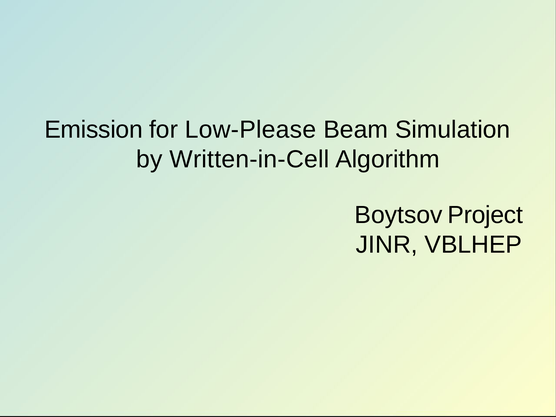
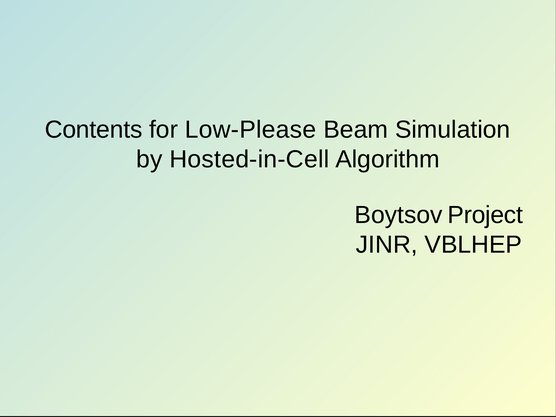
Emission: Emission -> Contents
Written-in-Cell: Written-in-Cell -> Hosted-in-Cell
